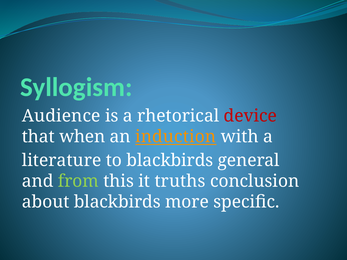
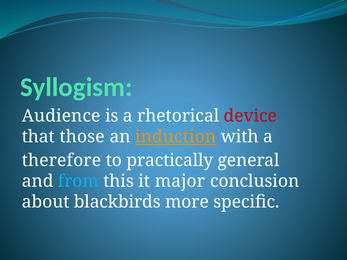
when: when -> those
literature: literature -> therefore
to blackbirds: blackbirds -> practically
from colour: light green -> light blue
truths: truths -> major
